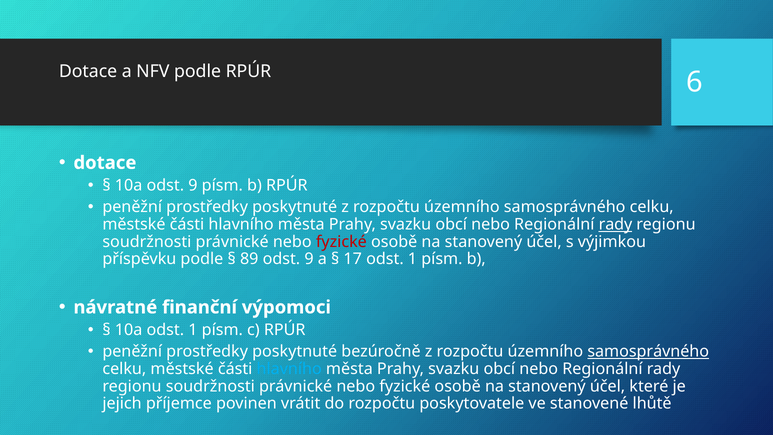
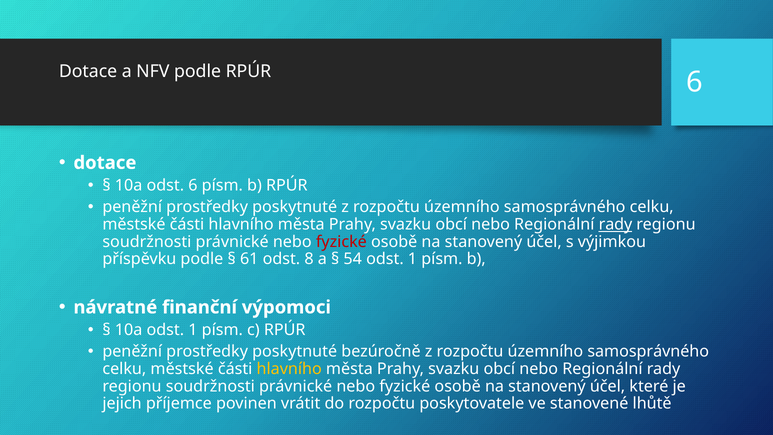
10a odst 9: 9 -> 6
89: 89 -> 61
9 at (309, 259): 9 -> 8
17: 17 -> 54
samosprávného at (648, 351) underline: present -> none
hlavního at (289, 369) colour: light blue -> yellow
